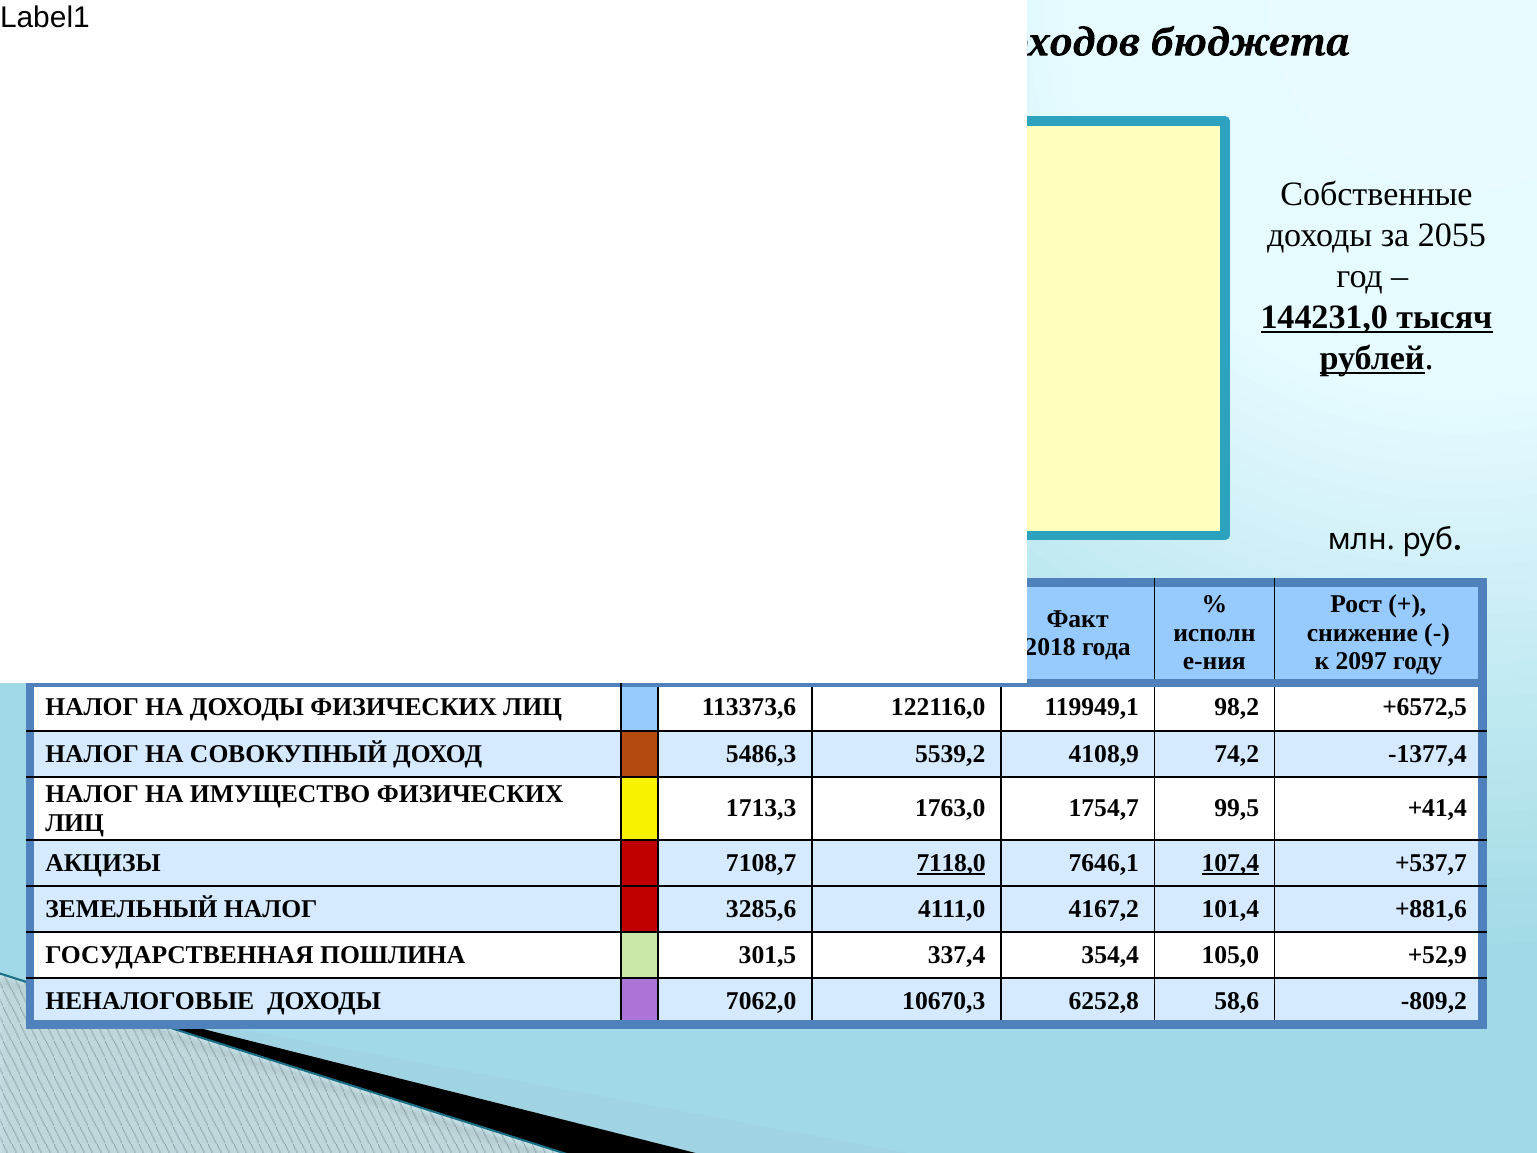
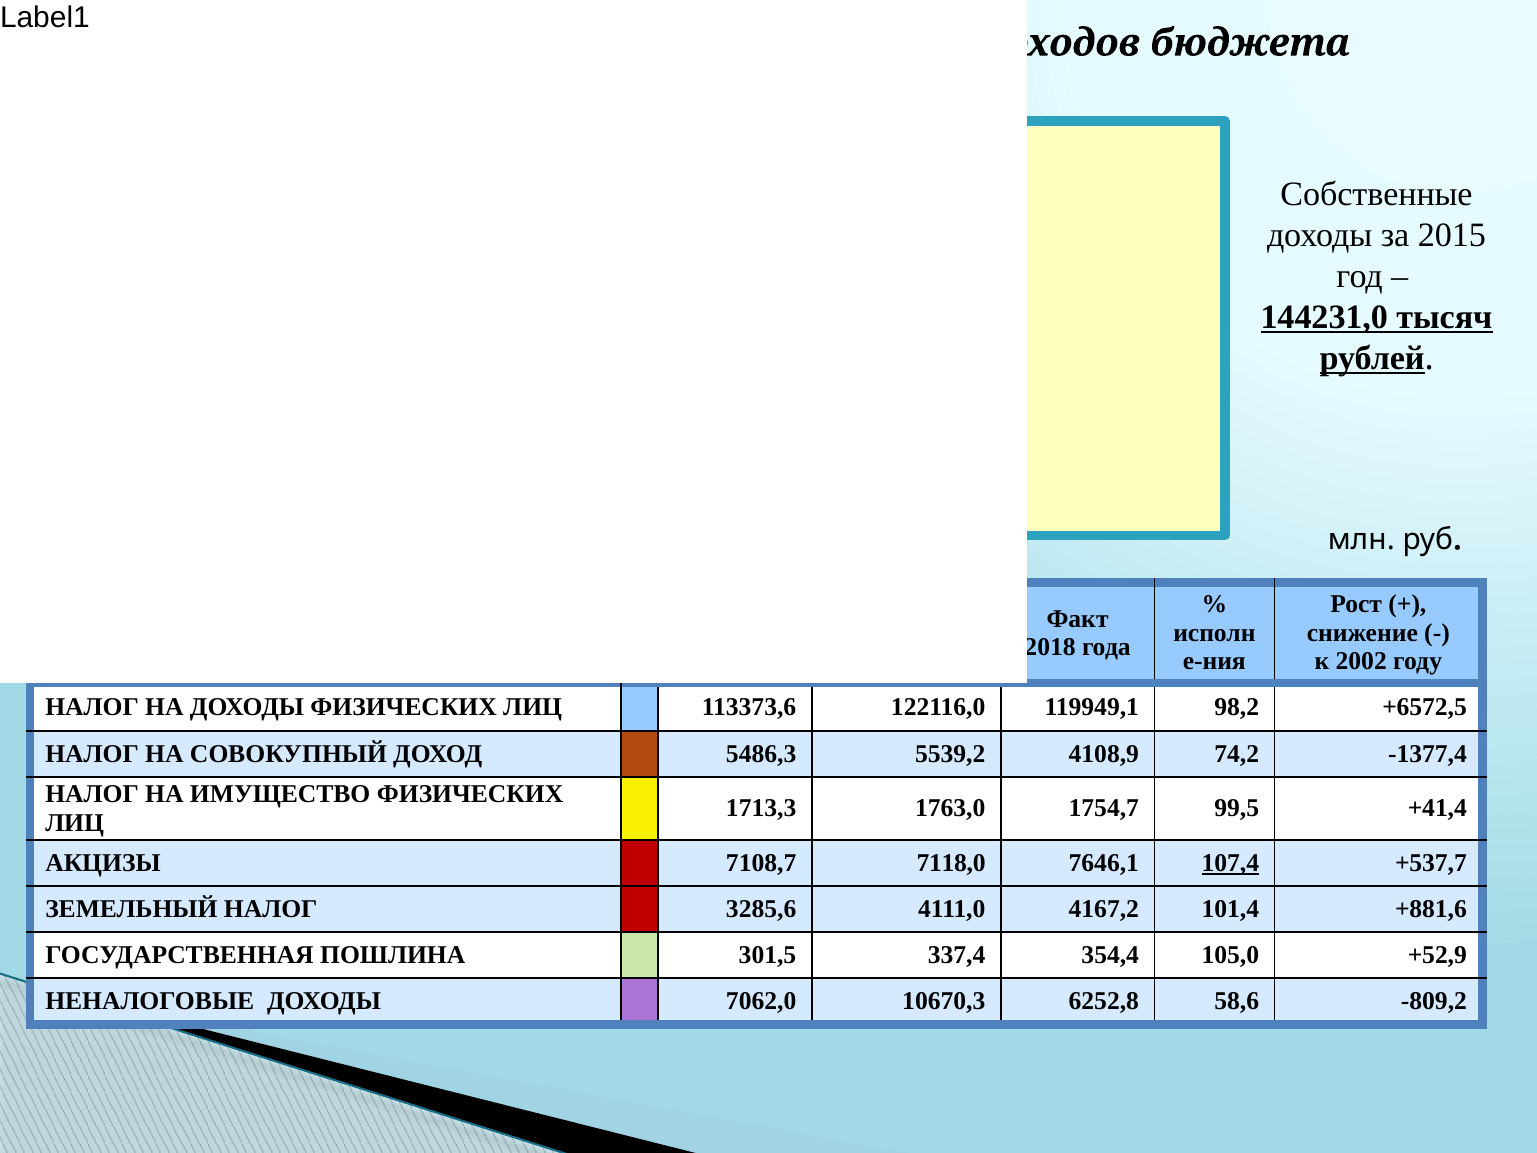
2055: 2055 -> 2015
2097: 2097 -> 2002
7118,0 underline: present -> none
